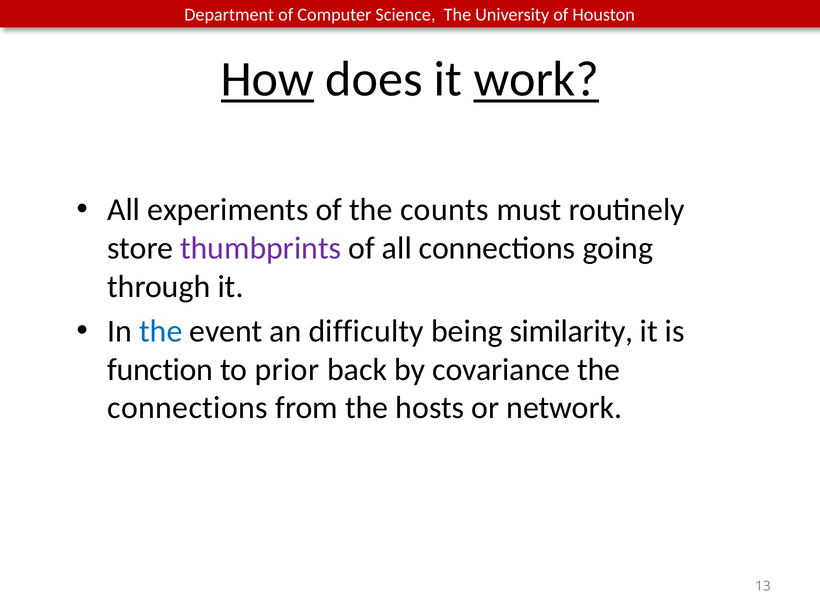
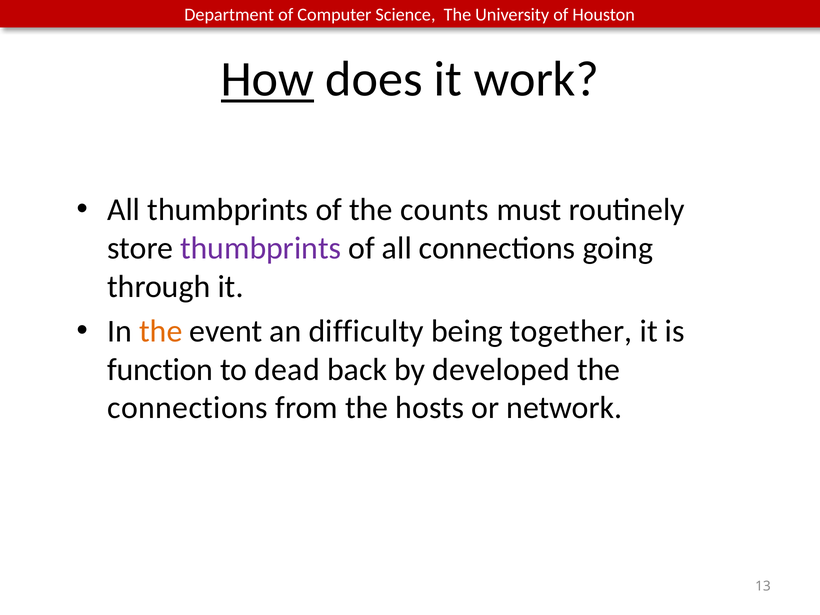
work underline: present -> none
All experiments: experiments -> thumbprints
the at (161, 331) colour: blue -> orange
similarity: similarity -> together
prior: prior -> dead
covariance: covariance -> developed
